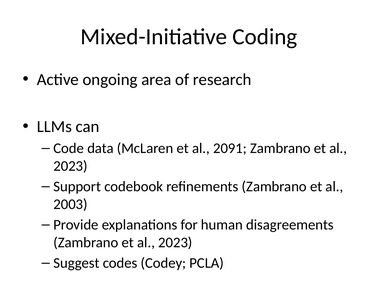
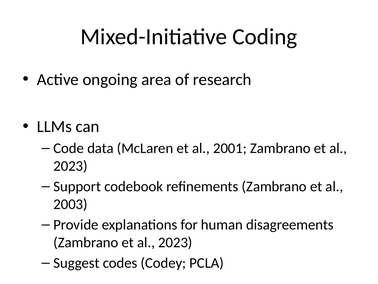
2091: 2091 -> 2001
